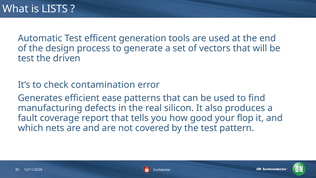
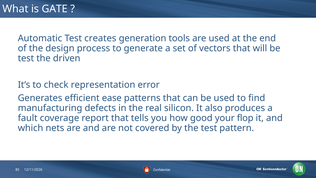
LISTS: LISTS -> GATE
efficent: efficent -> creates
contamination: contamination -> representation
